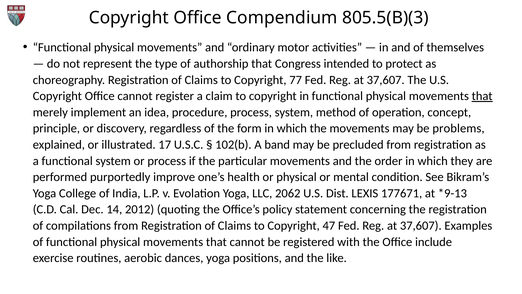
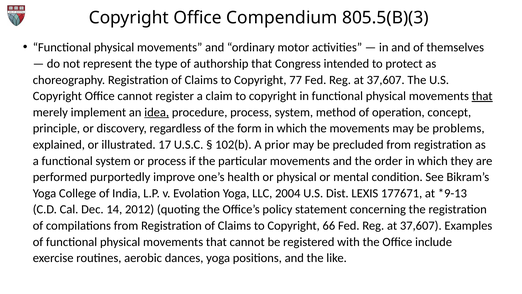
idea underline: none -> present
band: band -> prior
2062: 2062 -> 2004
47: 47 -> 66
